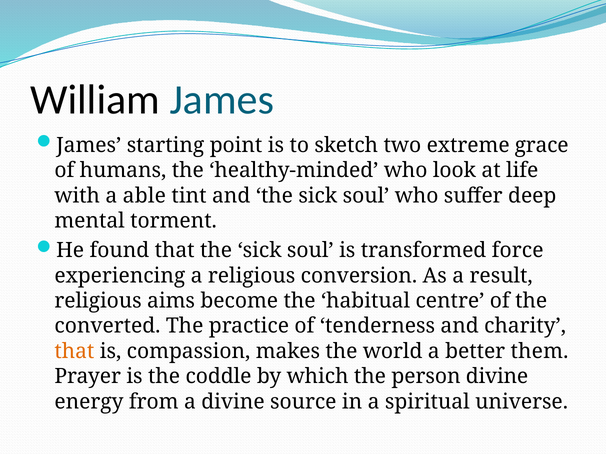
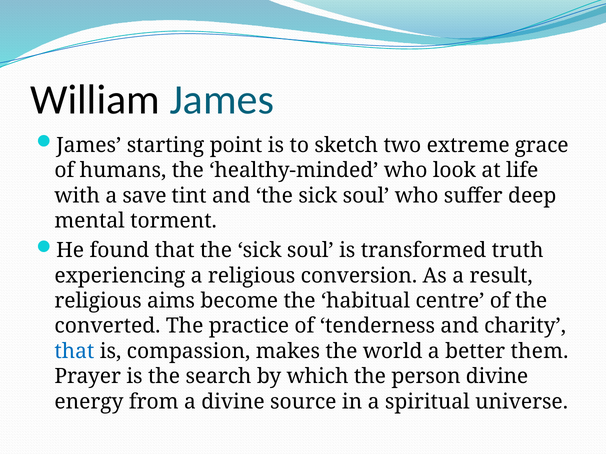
able: able -> save
force: force -> truth
that at (74, 352) colour: orange -> blue
coddle: coddle -> search
